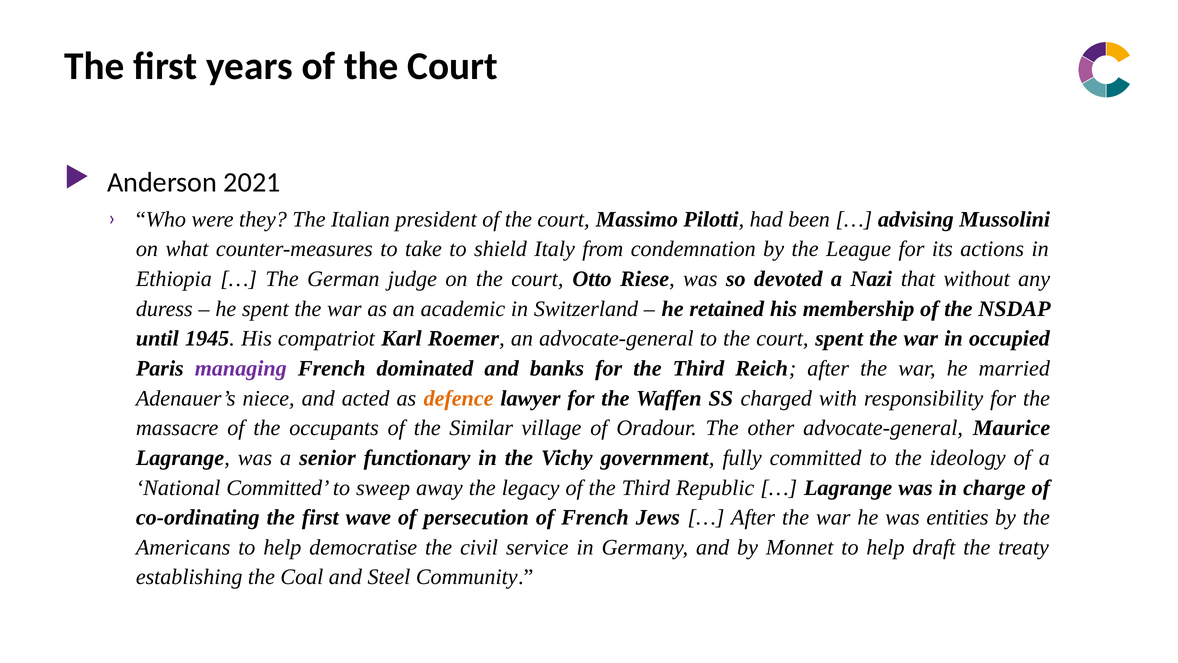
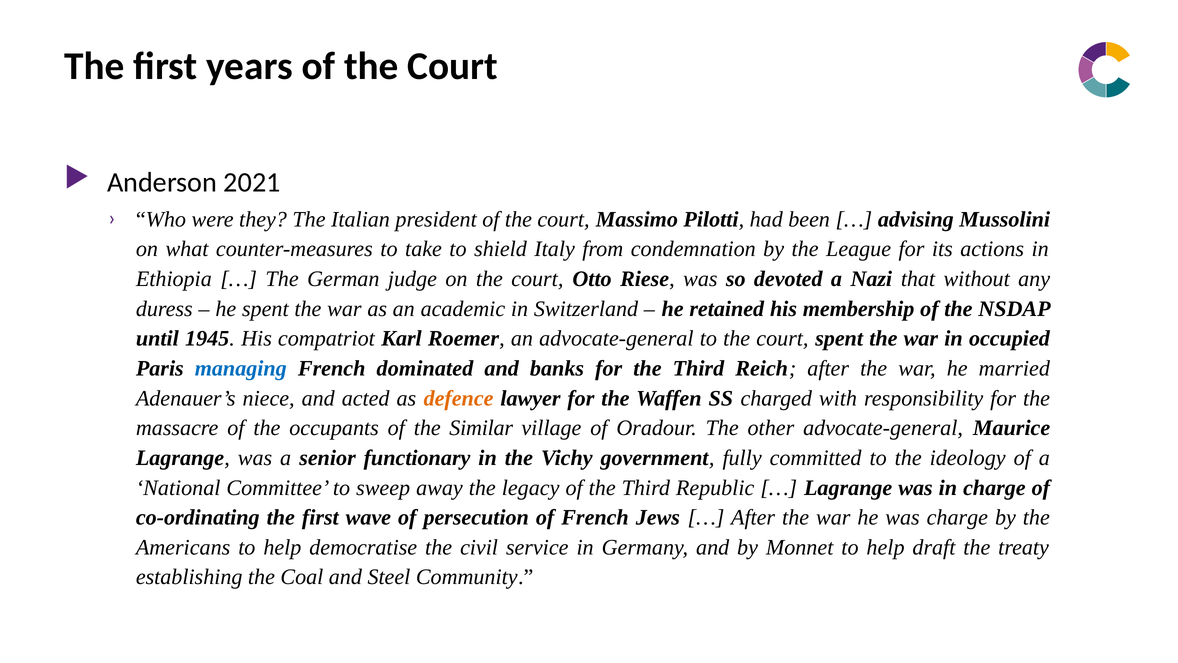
managing colour: purple -> blue
National Committed: Committed -> Committee
was entities: entities -> charge
